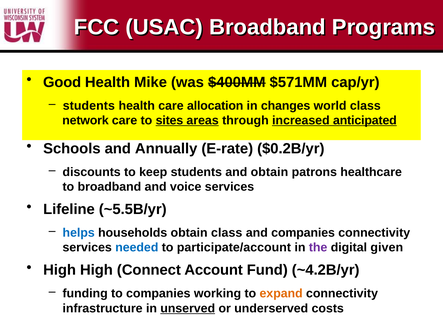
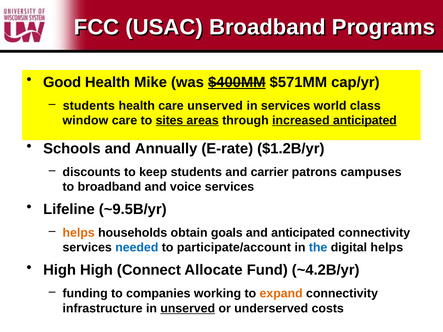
$400MM underline: none -> present
care allocation: allocation -> unserved
in changes: changes -> services
network: network -> window
$0.2B/yr: $0.2B/yr -> $1.2B/yr
and obtain: obtain -> carrier
healthcare: healthcare -> campuses
~5.5B/yr: ~5.5B/yr -> ~9.5B/yr
helps at (79, 233) colour: blue -> orange
obtain class: class -> goals
and companies: companies -> anticipated
the colour: purple -> blue
digital given: given -> helps
Account: Account -> Allocate
